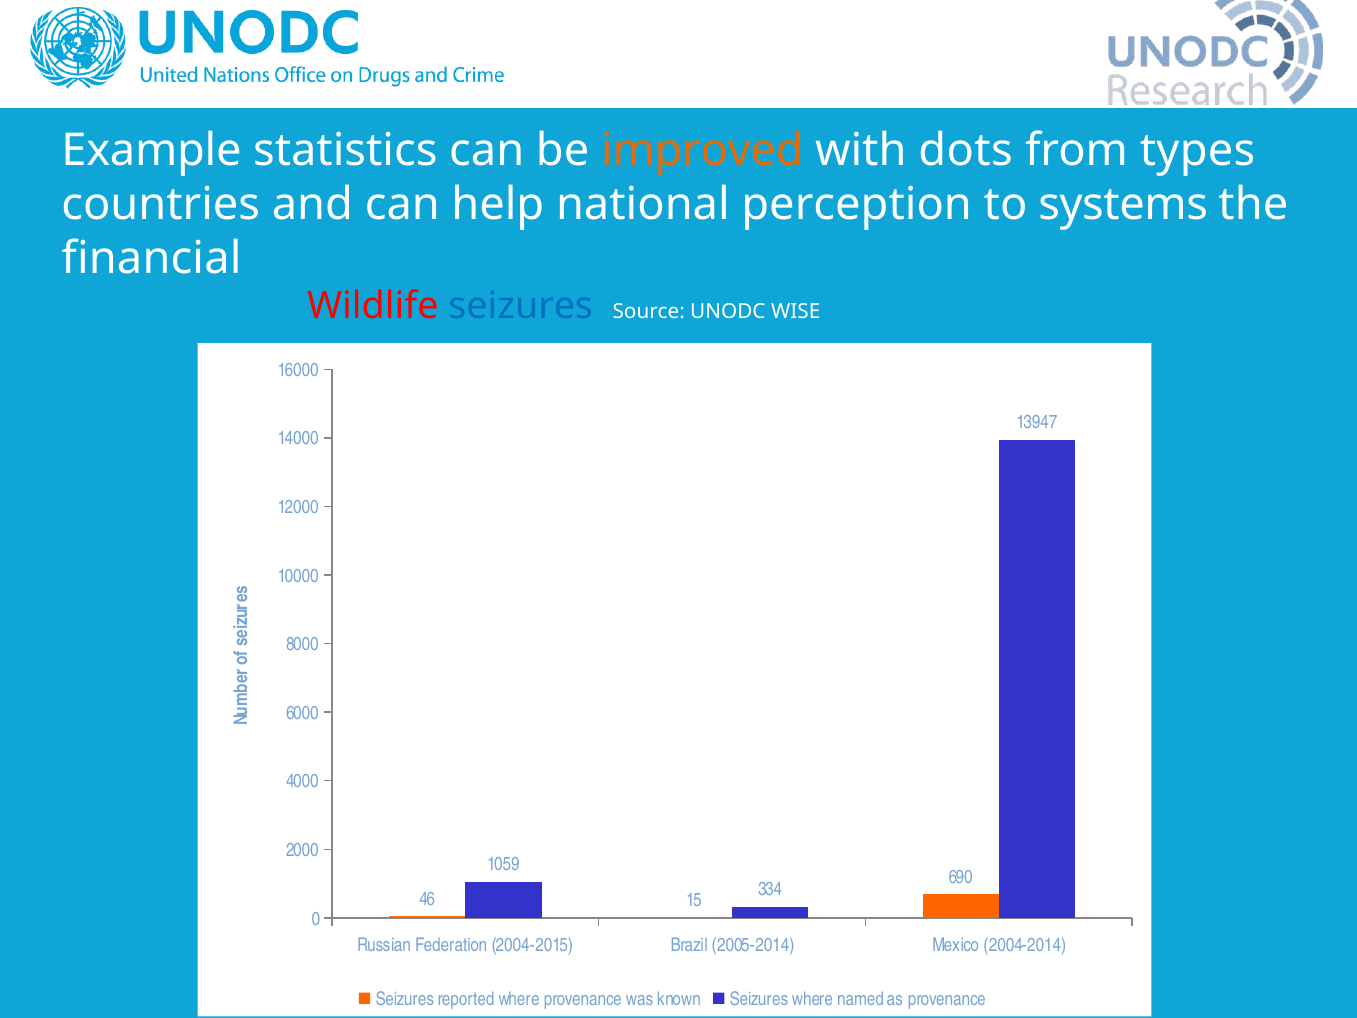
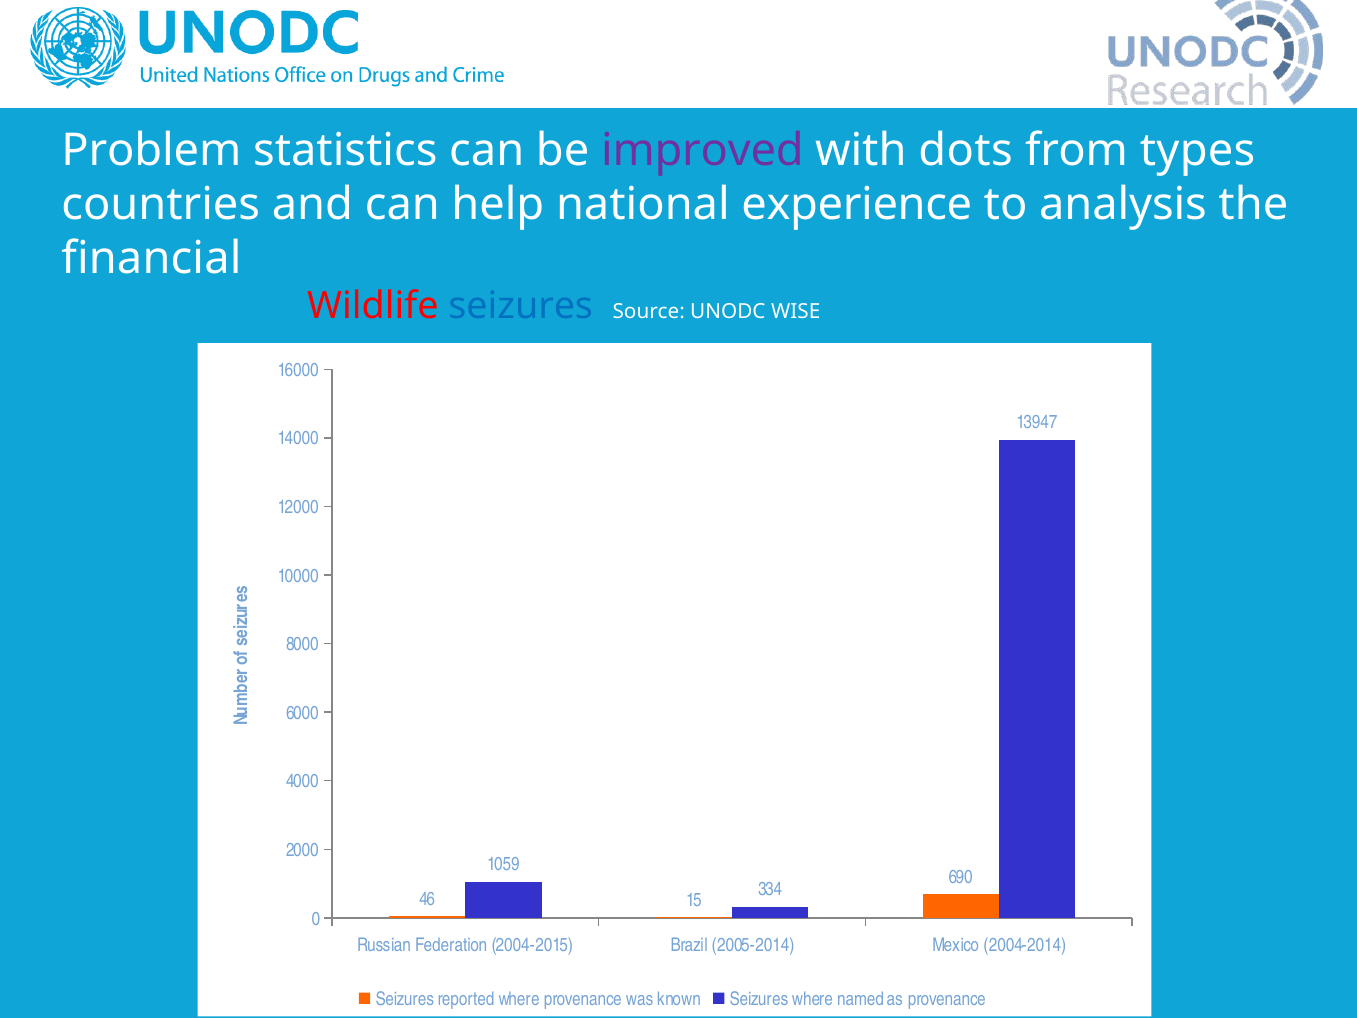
Example: Example -> Problem
improved colour: orange -> purple
perception: perception -> experience
systems: systems -> analysis
